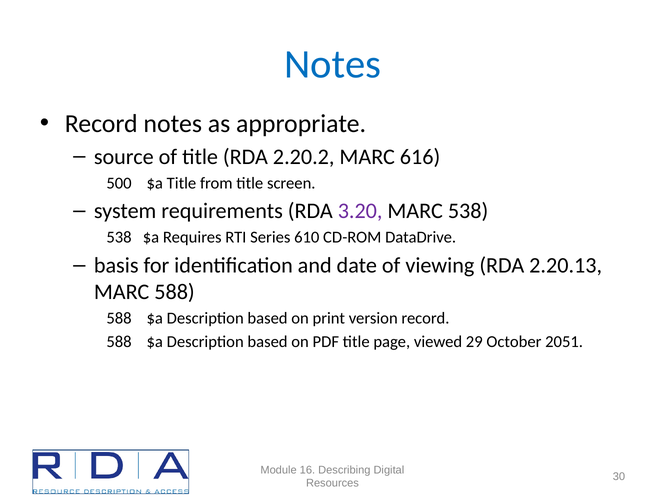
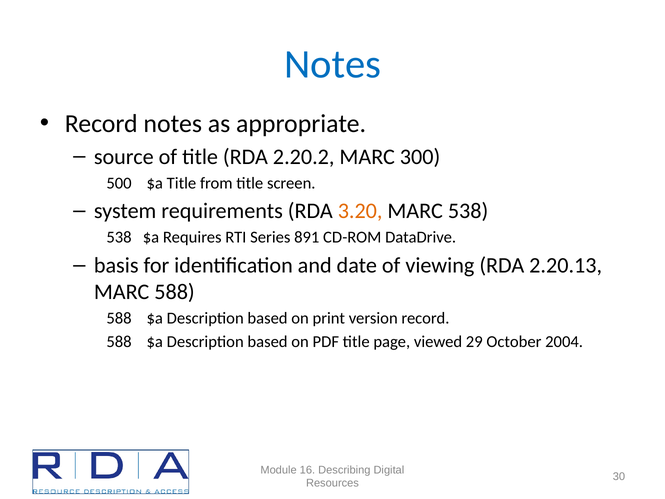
616: 616 -> 300
3.20 colour: purple -> orange
610: 610 -> 891
2051: 2051 -> 2004
